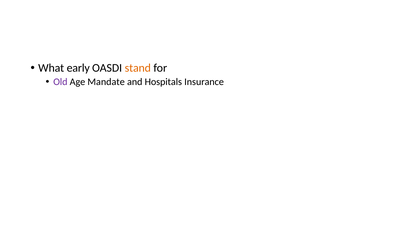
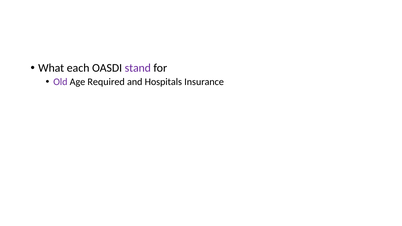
early: early -> each
stand colour: orange -> purple
Mandate: Mandate -> Required
